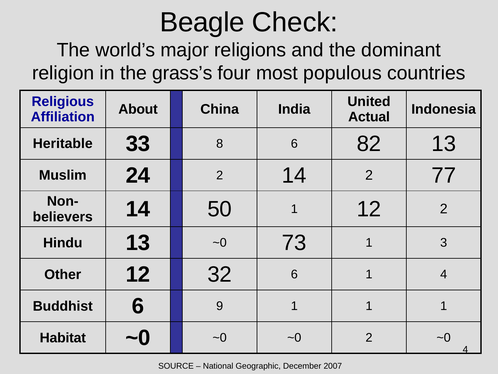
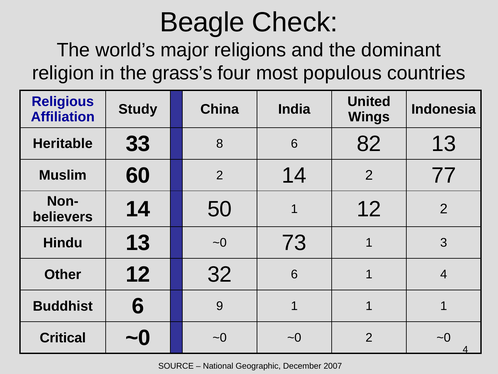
About: About -> Study
Actual: Actual -> Wings
24: 24 -> 60
Habitat: Habitat -> Critical
